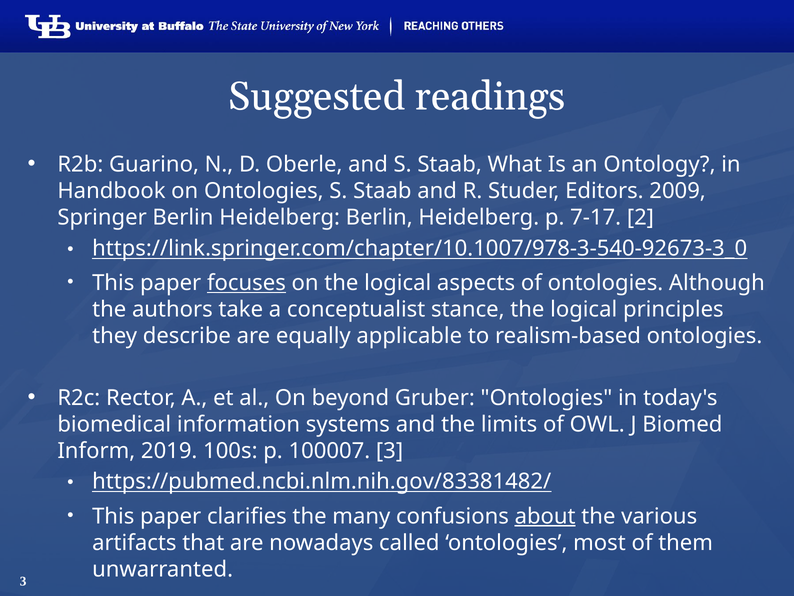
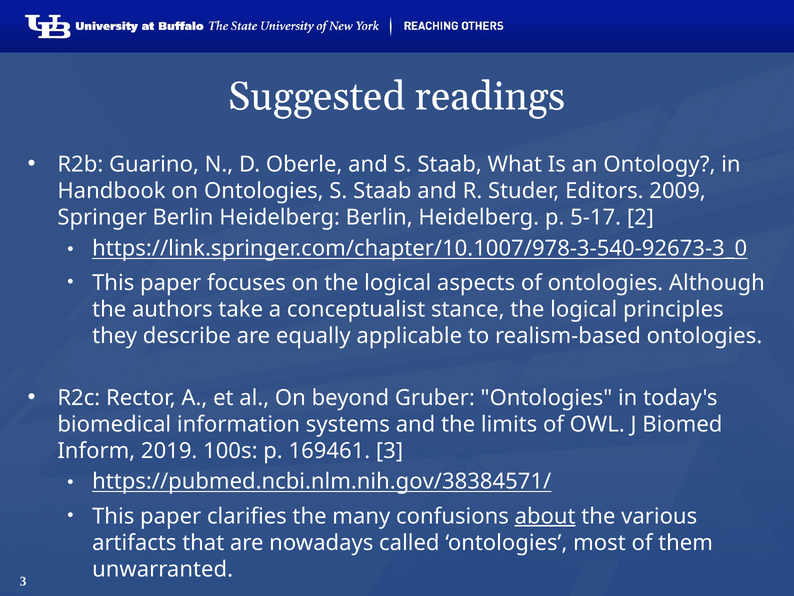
7-17: 7-17 -> 5-17
focuses underline: present -> none
100007: 100007 -> 169461
https://pubmed.ncbi.nlm.nih.gov/83381482/: https://pubmed.ncbi.nlm.nih.gov/83381482/ -> https://pubmed.ncbi.nlm.nih.gov/38384571/
